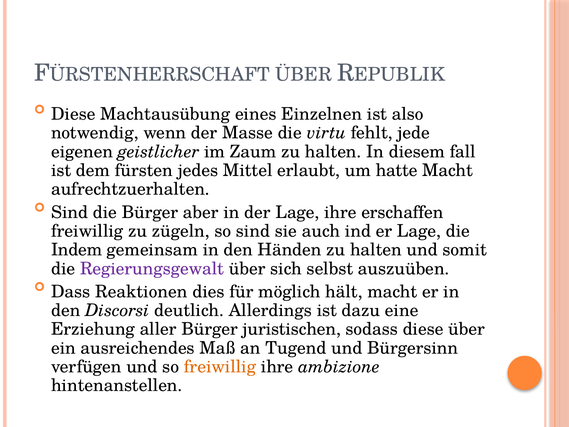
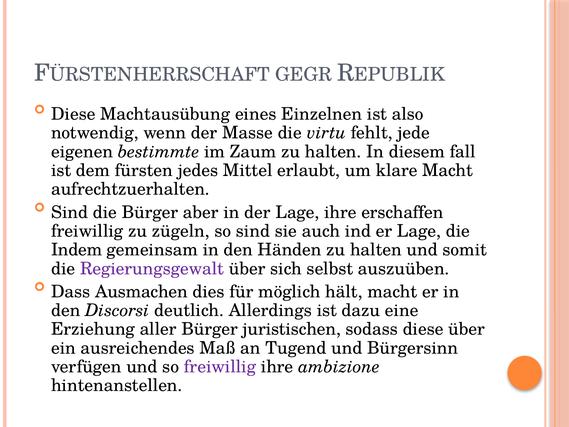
ÜBER at (303, 74): ÜBER -> GEGR
geistlicher: geistlicher -> bestimmte
hatte: hatte -> klare
Reaktionen: Reaktionen -> Ausmachen
freiwillig at (220, 367) colour: orange -> purple
